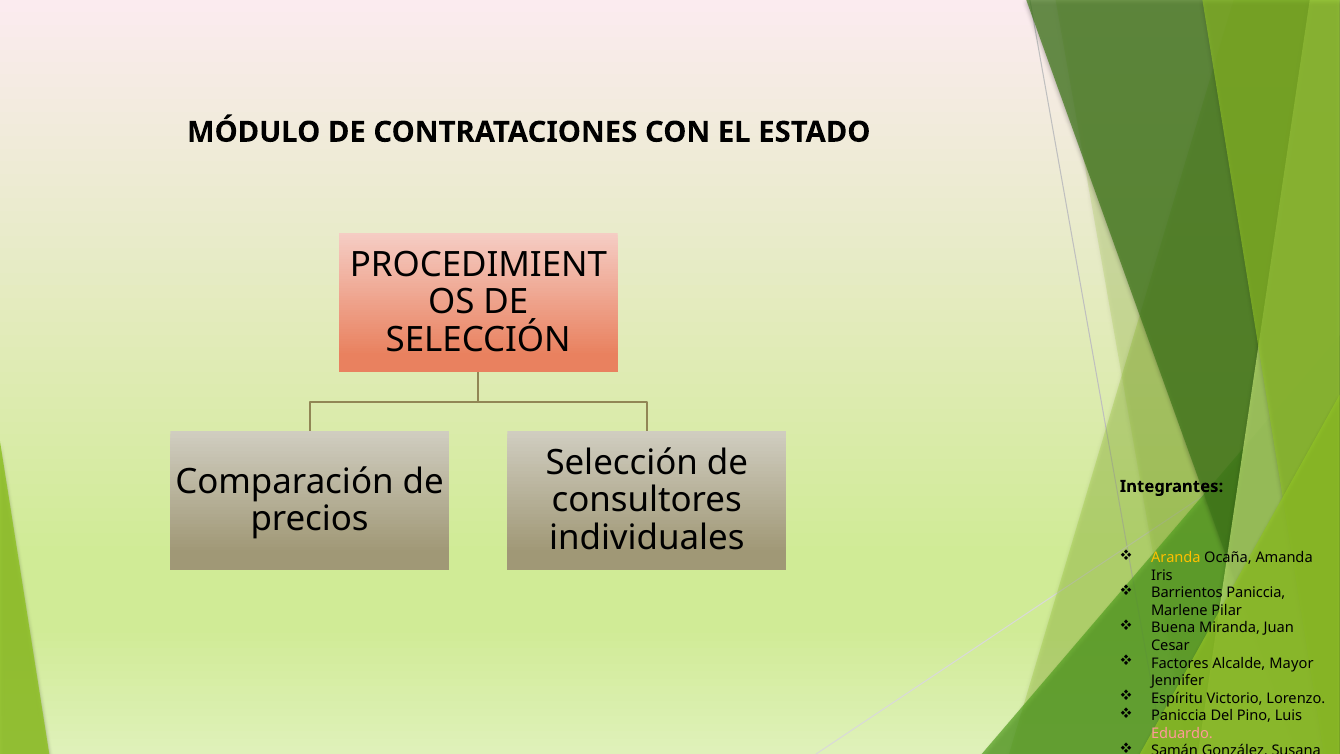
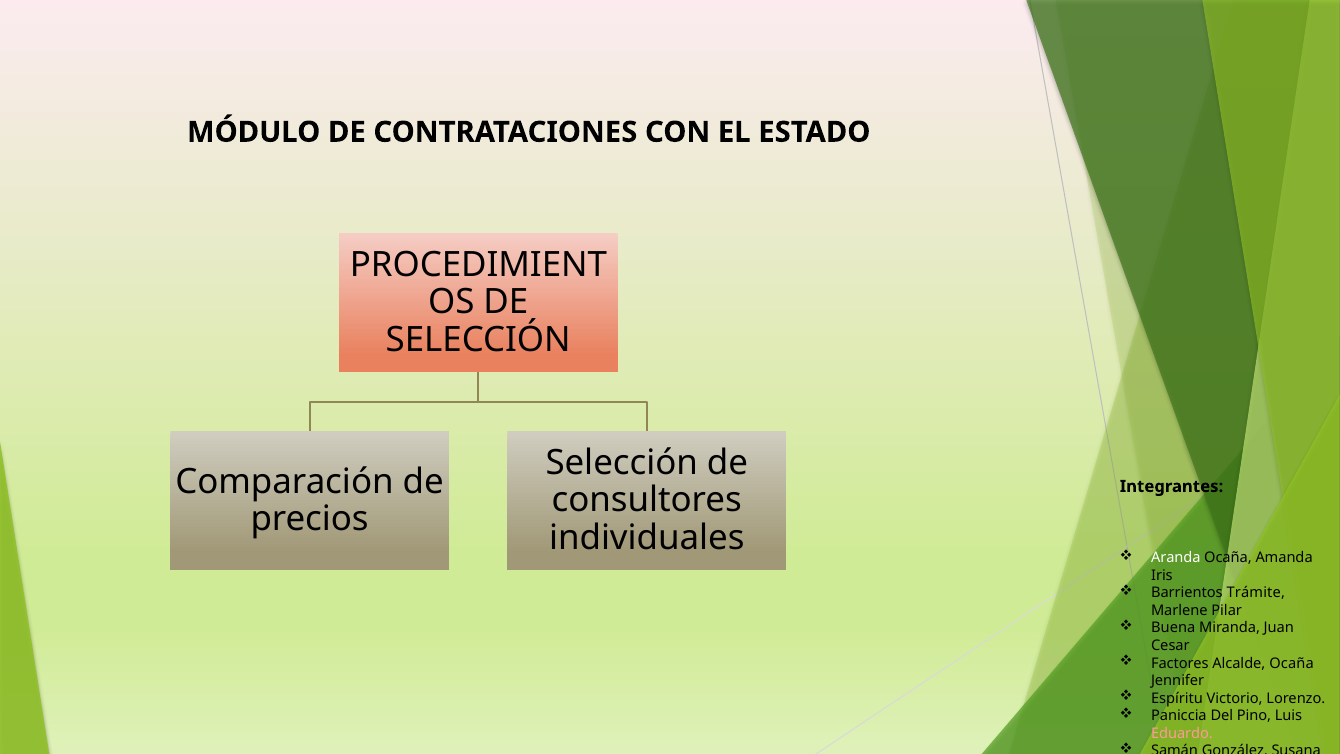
Aranda colour: yellow -> white
Barrientos Paniccia: Paniccia -> Trámite
Alcalde Mayor: Mayor -> Ocaña
